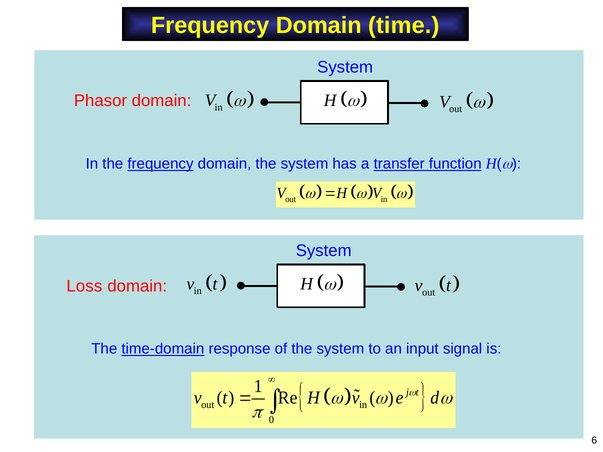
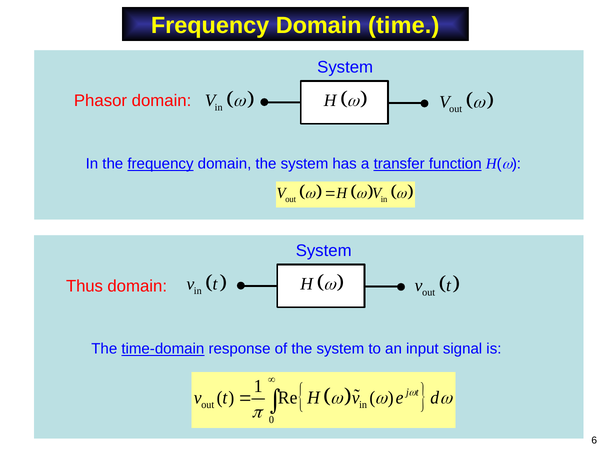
Loss: Loss -> Thus
